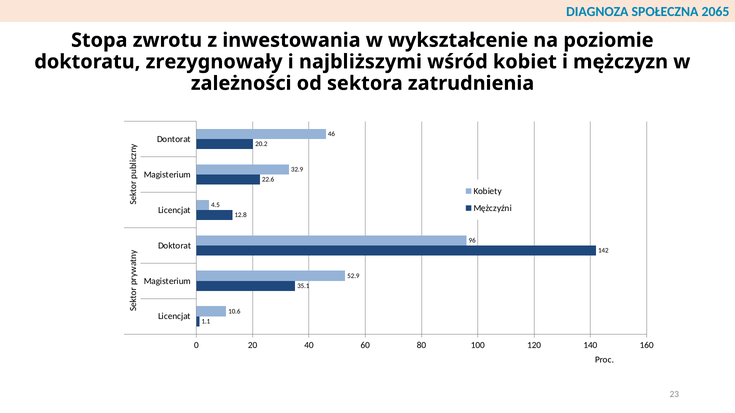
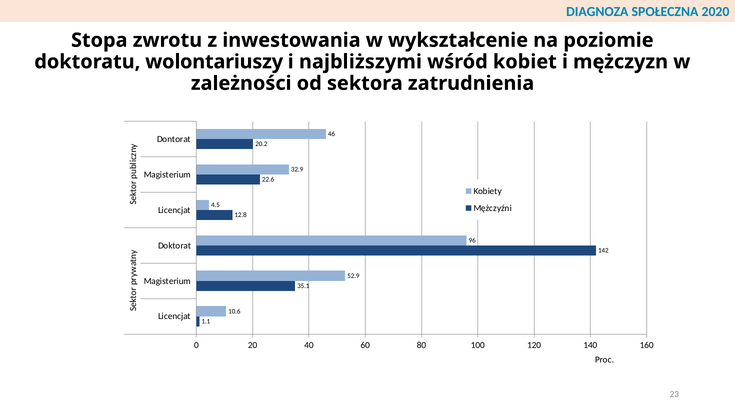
2065: 2065 -> 2020
zrezygnowały: zrezygnowały -> wolontariuszy
